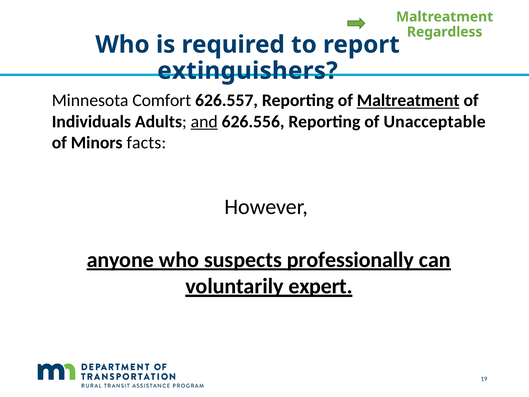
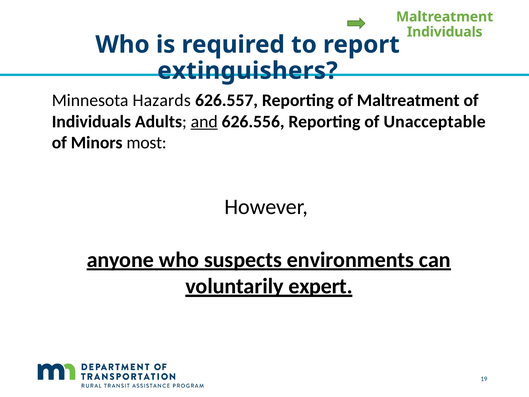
Regardless at (445, 32): Regardless -> Individuals
Comfort: Comfort -> Hazards
Maltreatment at (408, 100) underline: present -> none
facts: facts -> most
professionally: professionally -> environments
